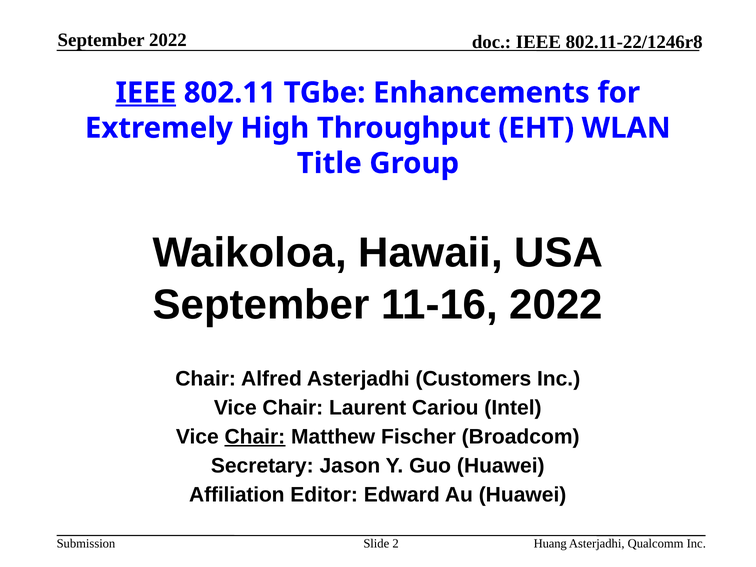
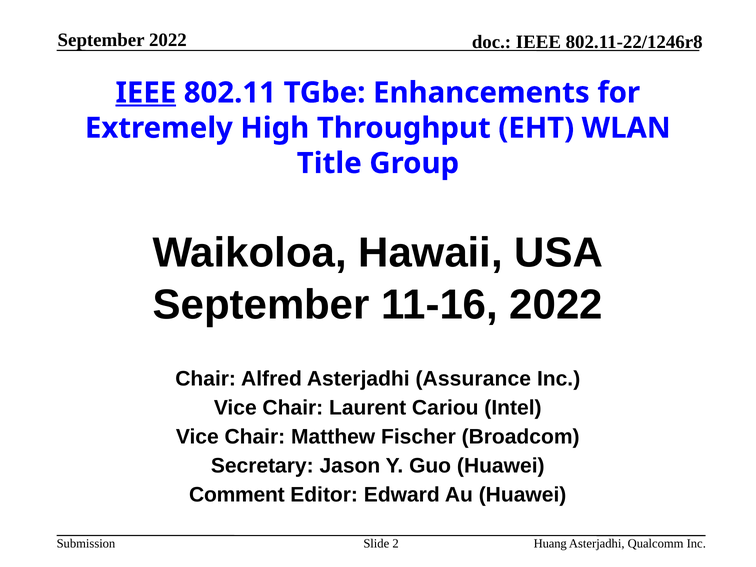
Customers: Customers -> Assurance
Chair at (255, 437) underline: present -> none
Affiliation: Affiliation -> Comment
